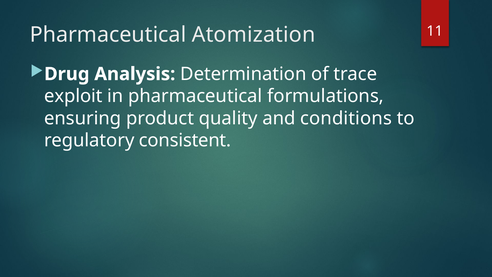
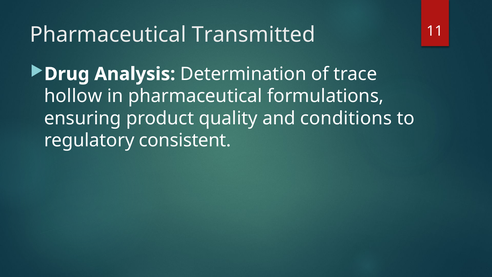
Atomization: Atomization -> Transmitted
exploit: exploit -> hollow
